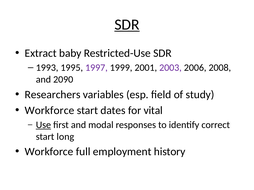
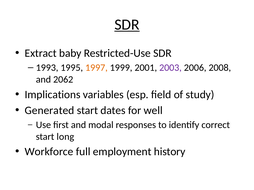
1997 colour: purple -> orange
2090: 2090 -> 2062
Researchers: Researchers -> Implications
Workforce at (50, 111): Workforce -> Generated
vital: vital -> well
Use underline: present -> none
